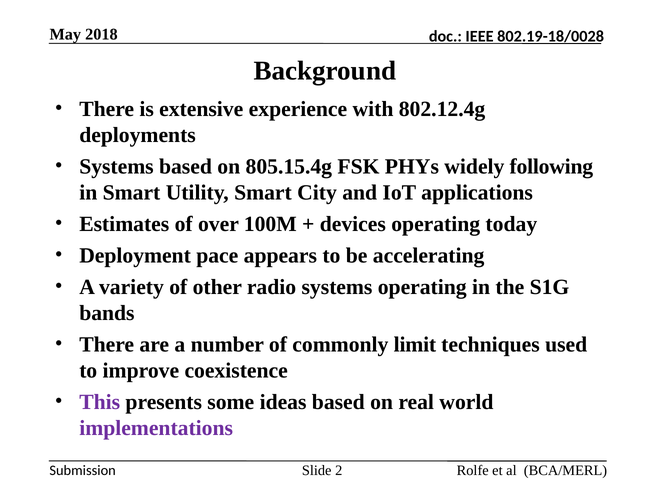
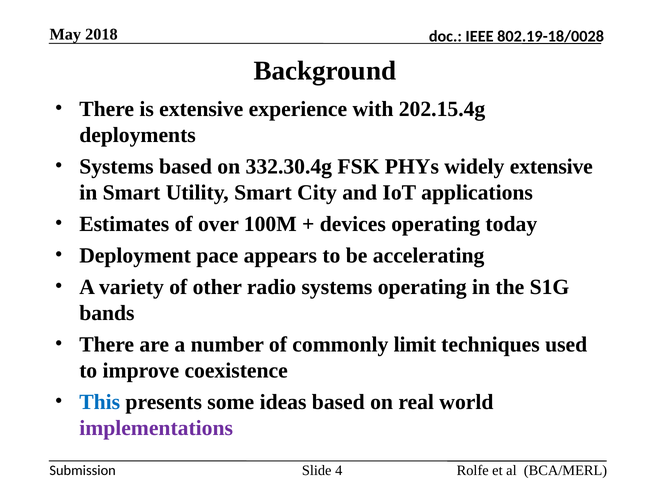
802.12.4g: 802.12.4g -> 202.15.4g
805.15.4g: 805.15.4g -> 332.30.4g
widely following: following -> extensive
This colour: purple -> blue
2: 2 -> 4
